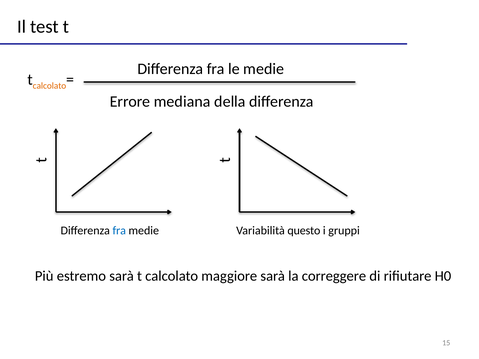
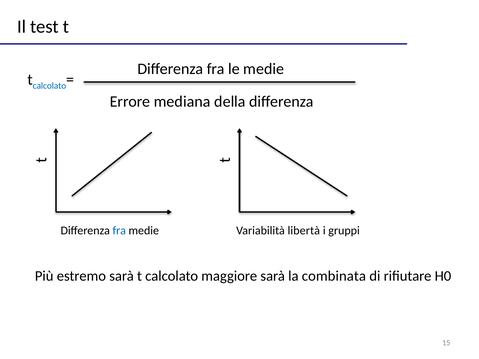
calcolato at (49, 86) colour: orange -> blue
questo: questo -> libertà
correggere: correggere -> combinata
